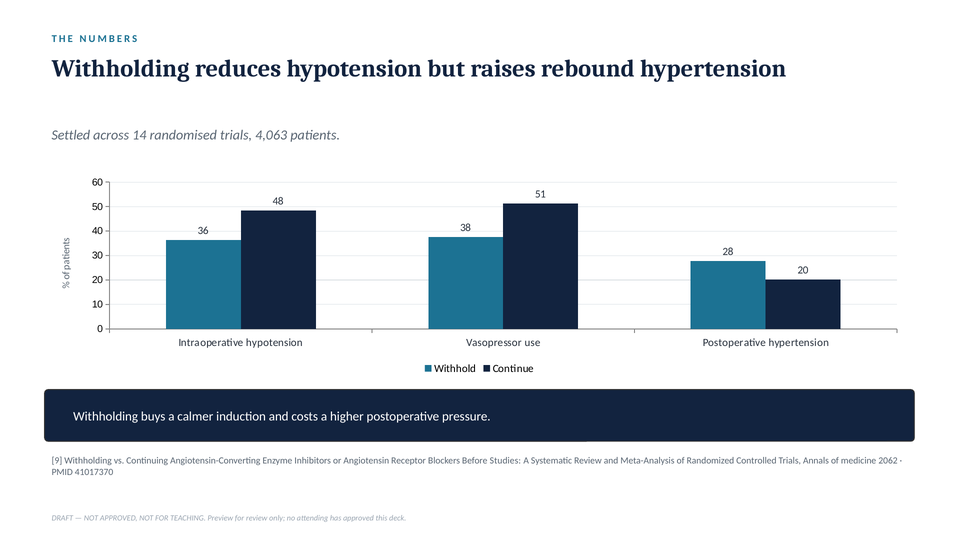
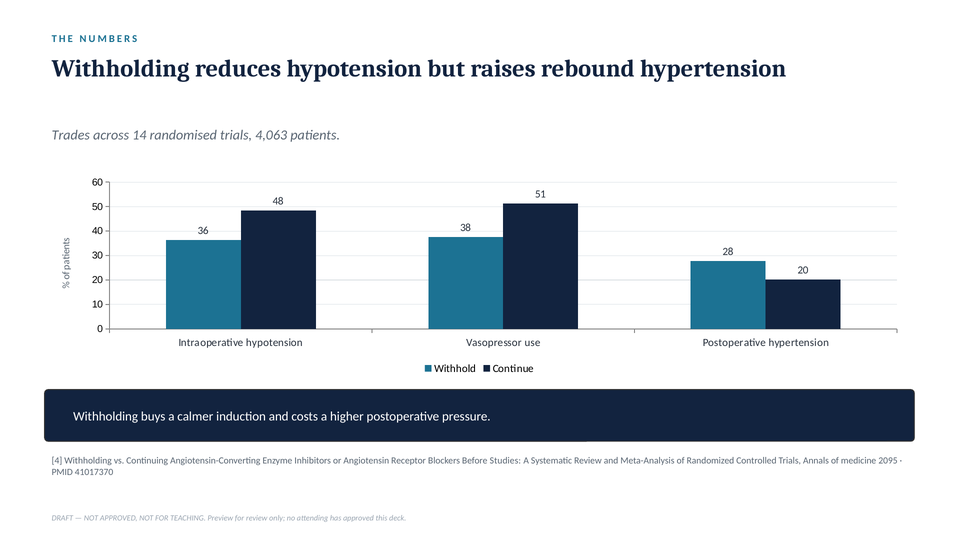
Settled: Settled -> Trades
9: 9 -> 4
2062: 2062 -> 2095
